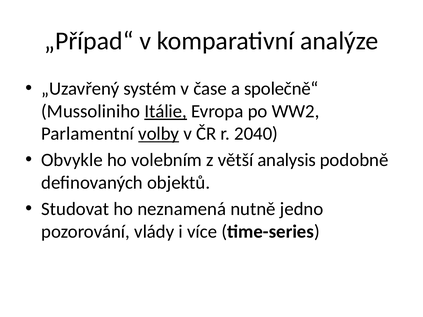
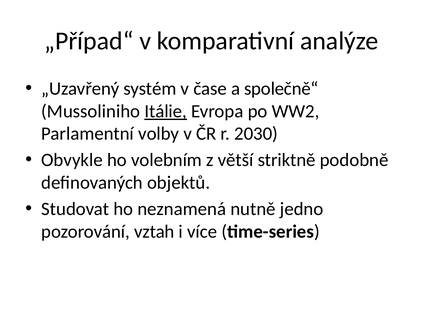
volby underline: present -> none
2040: 2040 -> 2030
analysis: analysis -> striktně
vlády: vlády -> vztah
